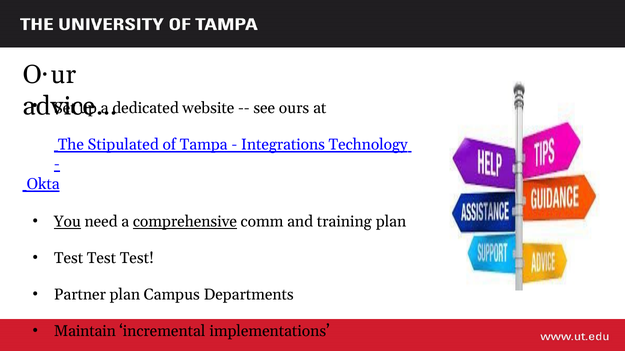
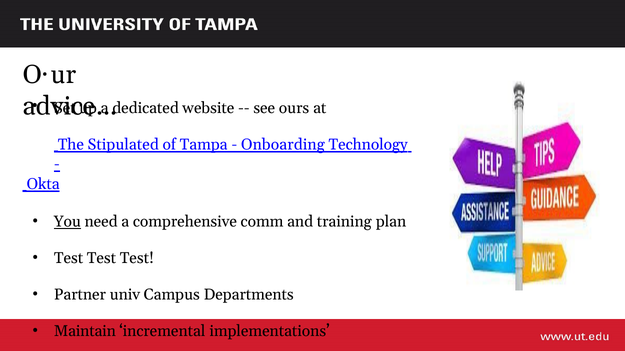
Integrations: Integrations -> Onboarding
comprehensive underline: present -> none
Partner plan: plan -> univ
